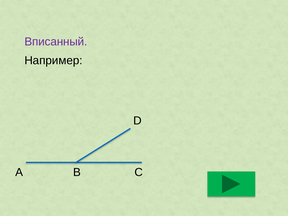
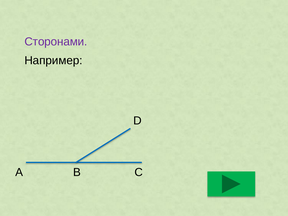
Вписанный: Вписанный -> Сторонами
